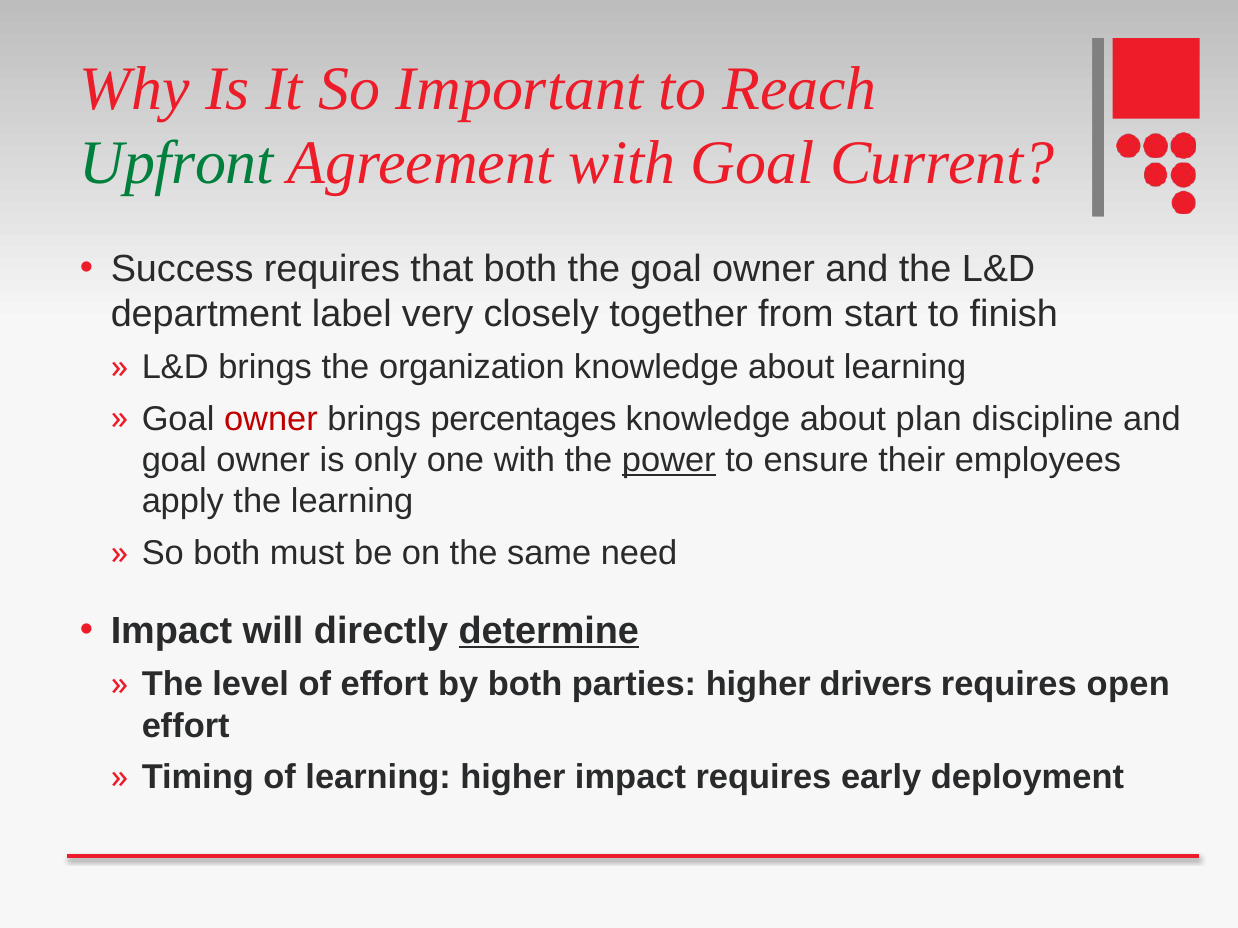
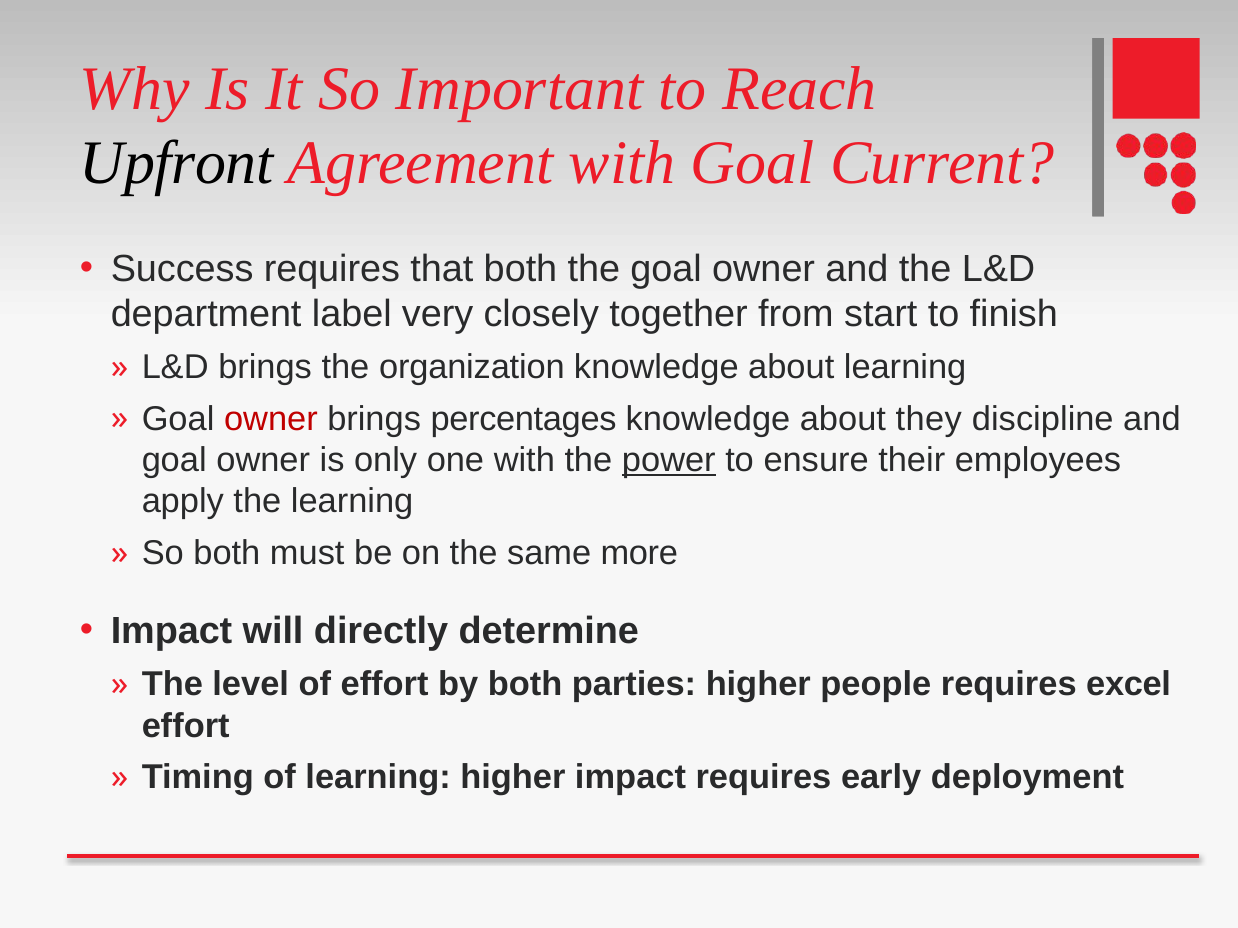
Upfront colour: green -> black
plan: plan -> they
need: need -> more
determine underline: present -> none
drivers: drivers -> people
open: open -> excel
